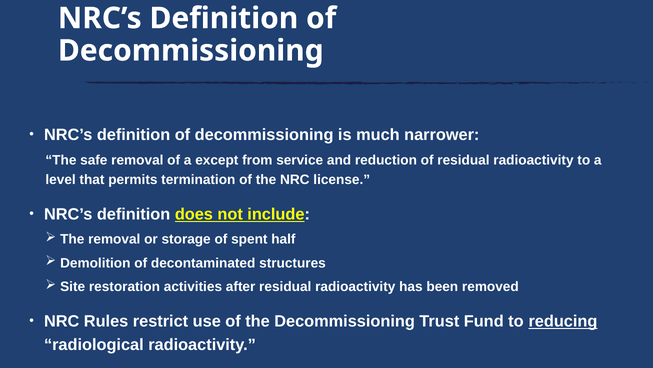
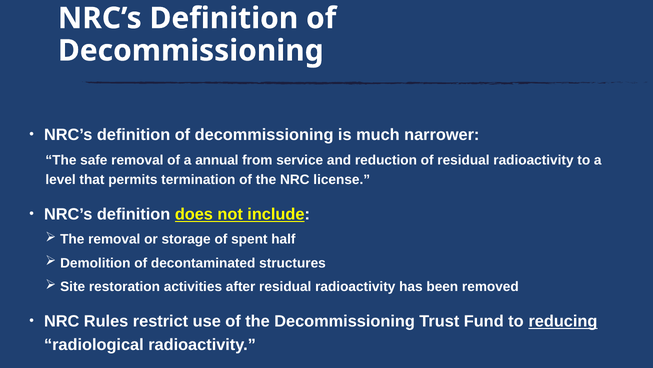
except: except -> annual
